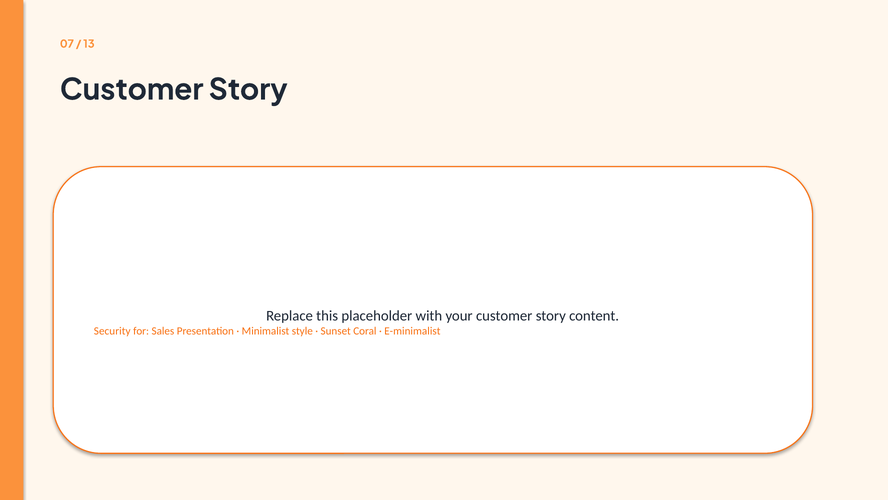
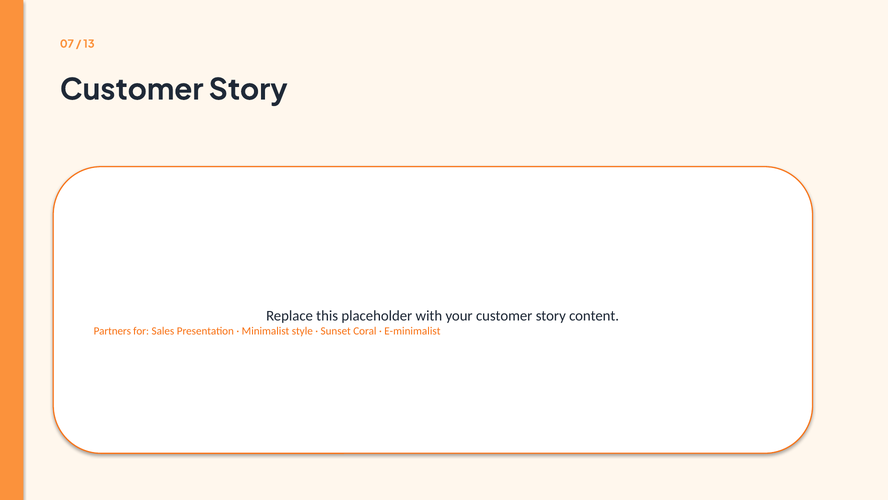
Security: Security -> Partners
